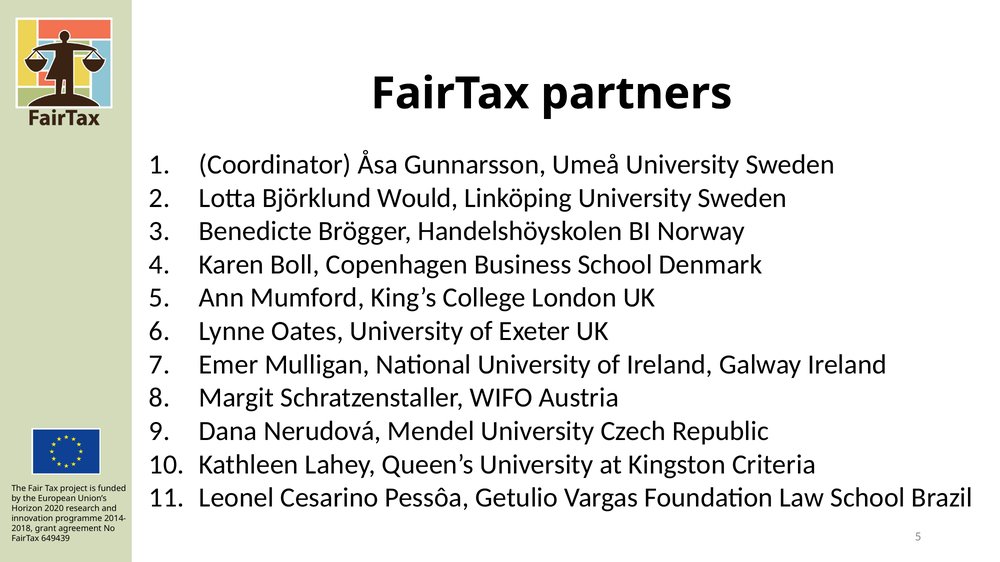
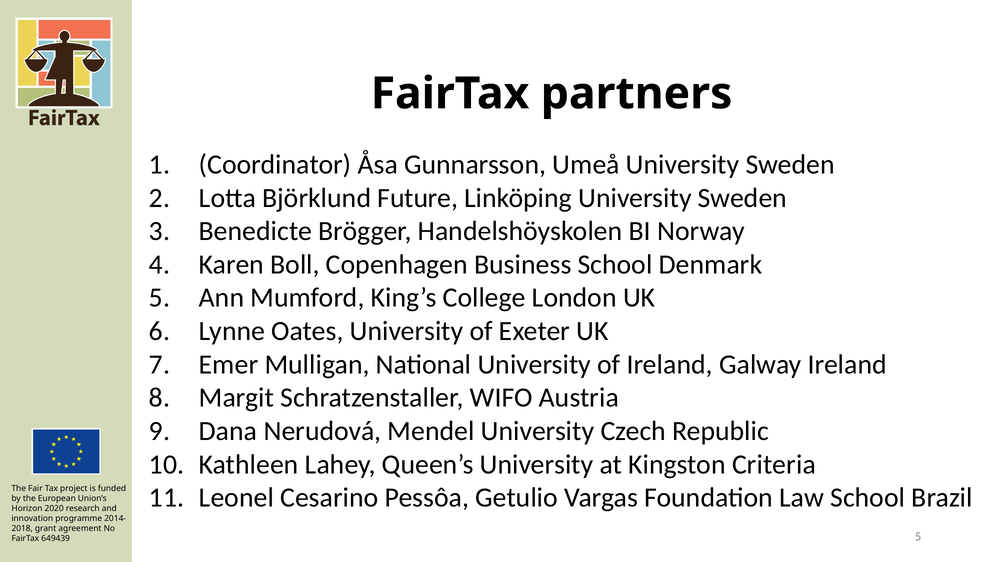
Would: Would -> Future
